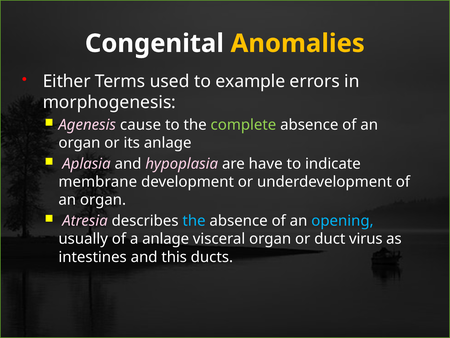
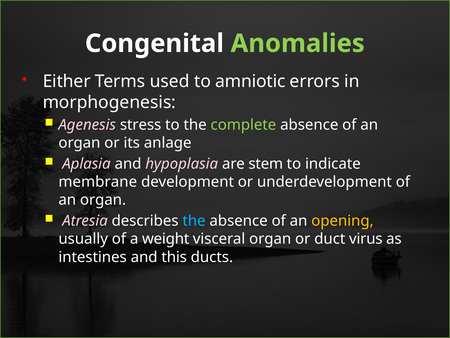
Anomalies colour: yellow -> light green
example: example -> amniotic
cause: cause -> stress
have: have -> stem
opening colour: light blue -> yellow
a anlage: anlage -> weight
